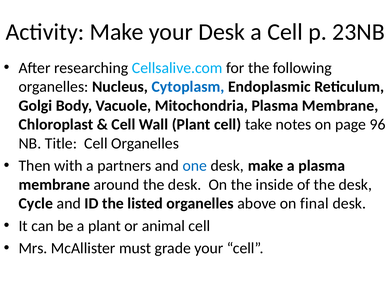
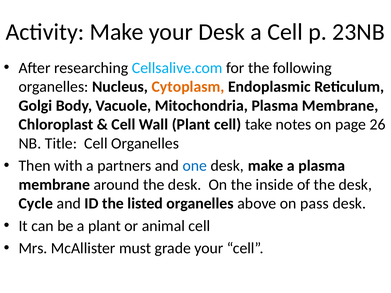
Cytoplasm colour: blue -> orange
96: 96 -> 26
final: final -> pass
